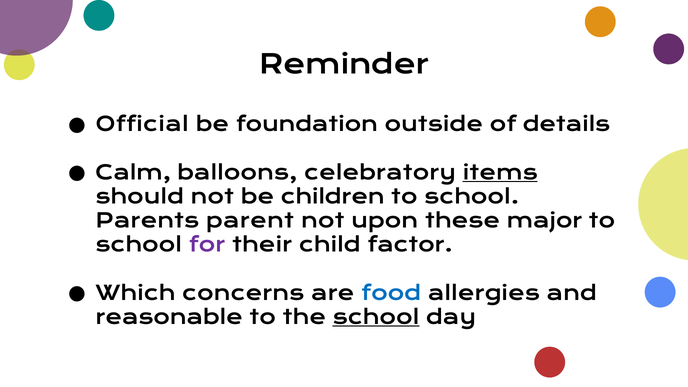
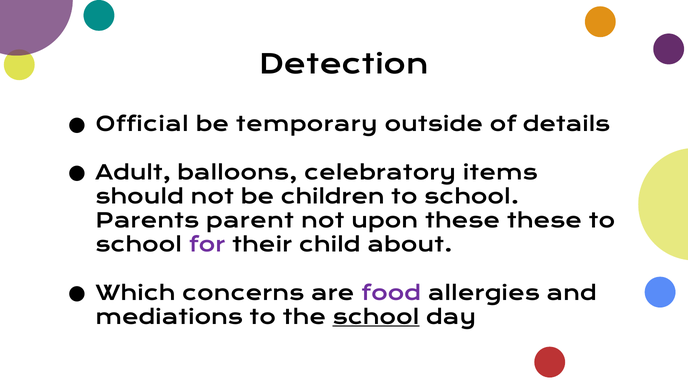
Reminder: Reminder -> Detection
foundation: foundation -> temporary
Calm: Calm -> Adult
items underline: present -> none
these major: major -> these
factor: factor -> about
food colour: blue -> purple
reasonable: reasonable -> mediations
